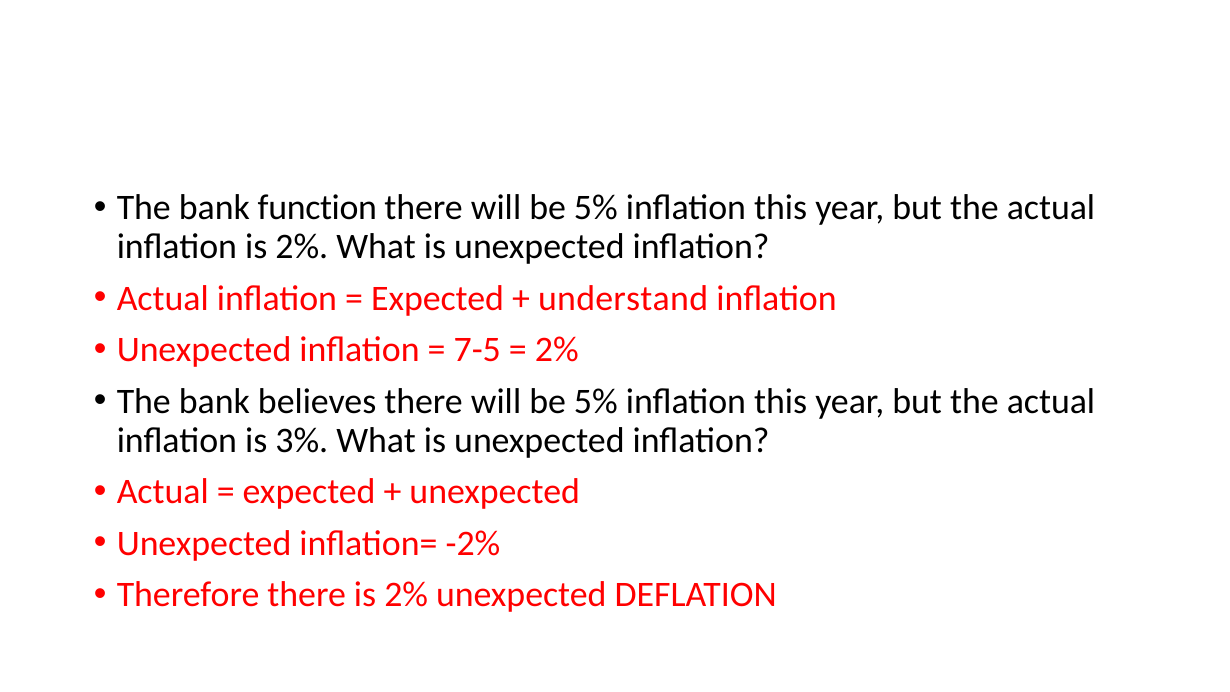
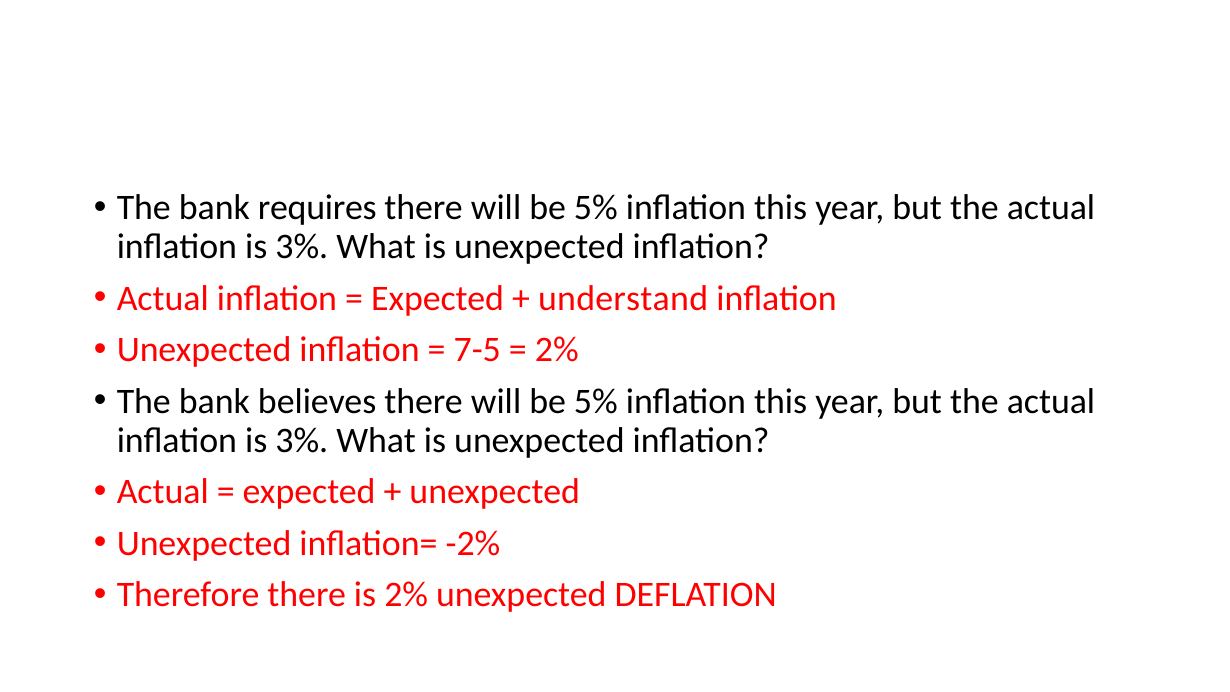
function: function -> requires
2% at (302, 247): 2% -> 3%
